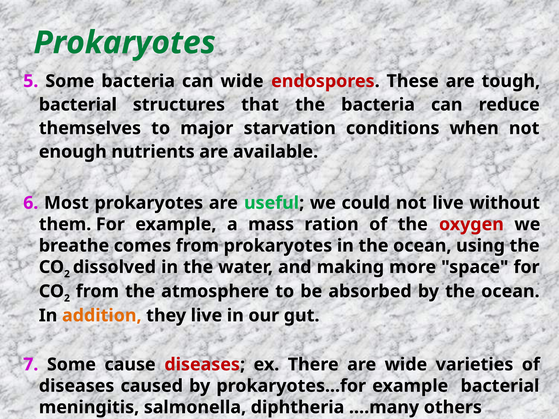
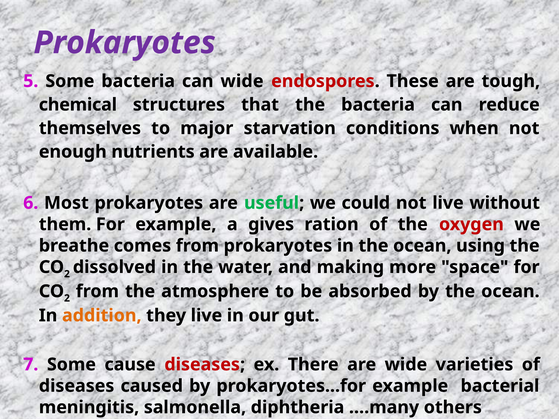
Prokaryotes at (125, 43) colour: green -> purple
bacterial at (78, 105): bacterial -> chemical
mass: mass -> gives
